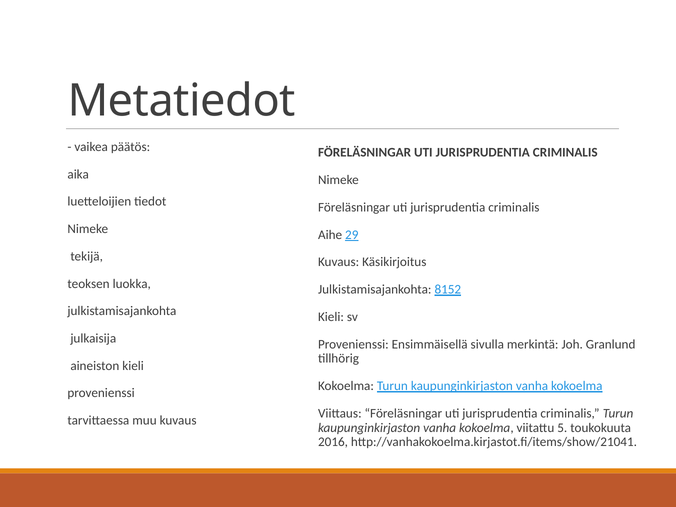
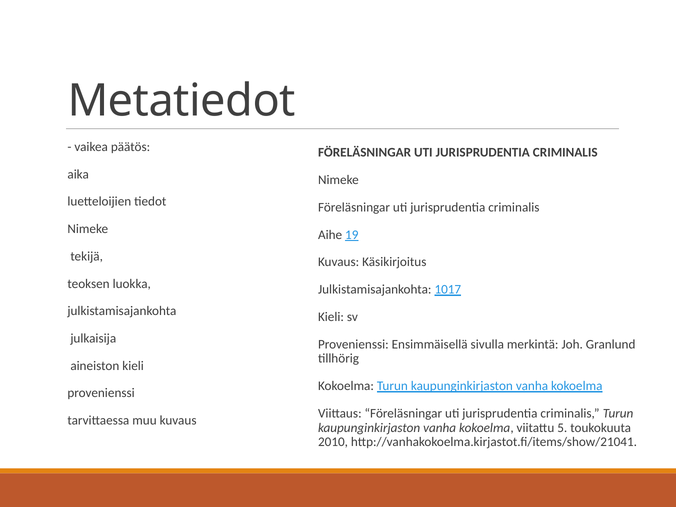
29: 29 -> 19
8152: 8152 -> 1017
2016: 2016 -> 2010
